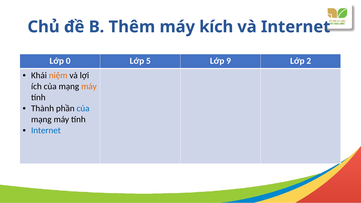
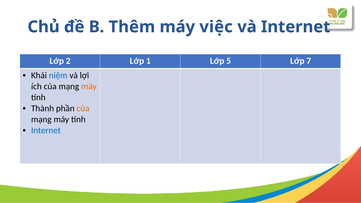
kích: kích -> việc
0: 0 -> 2
5: 5 -> 1
9: 9 -> 5
2: 2 -> 7
niệm colour: orange -> blue
của at (83, 108) colour: blue -> orange
